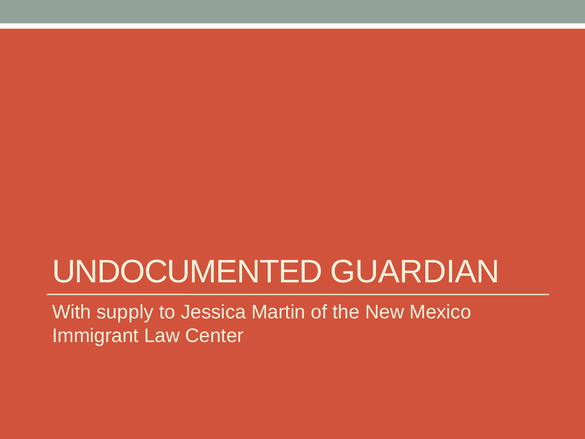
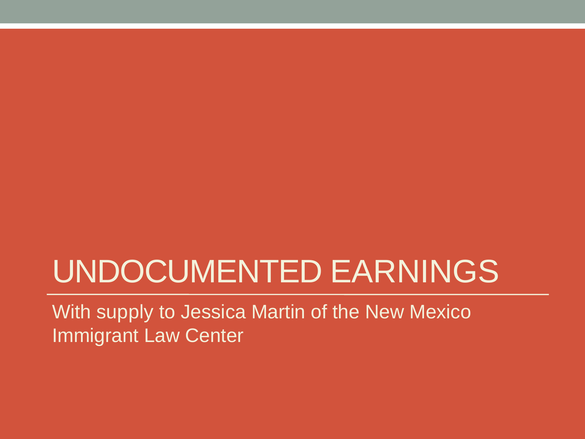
GUARDIAN: GUARDIAN -> EARNINGS
